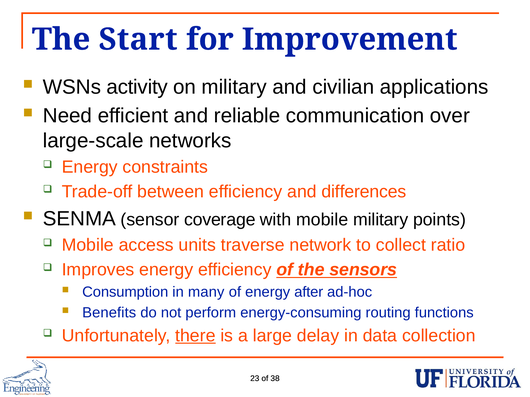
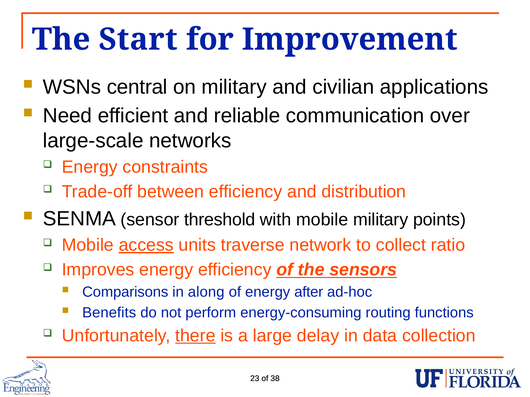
activity: activity -> central
differences: differences -> distribution
coverage: coverage -> threshold
access underline: none -> present
Consumption: Consumption -> Comparisons
many: many -> along
